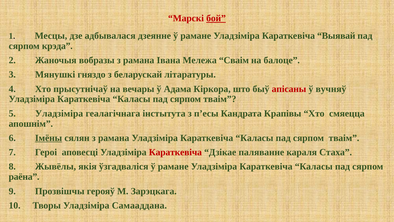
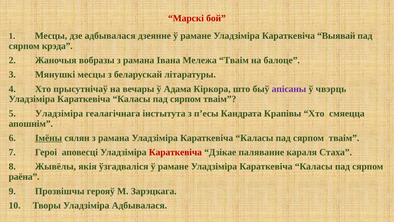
бой underline: present -> none
Мележа Сваім: Сваім -> Тваім
Мянушкі гняздо: гняздо -> месцы
апісаны colour: red -> purple
вучняў: вучняў -> чвэрць
Уладзіміра Самааддана: Самааддана -> Адбывалася
